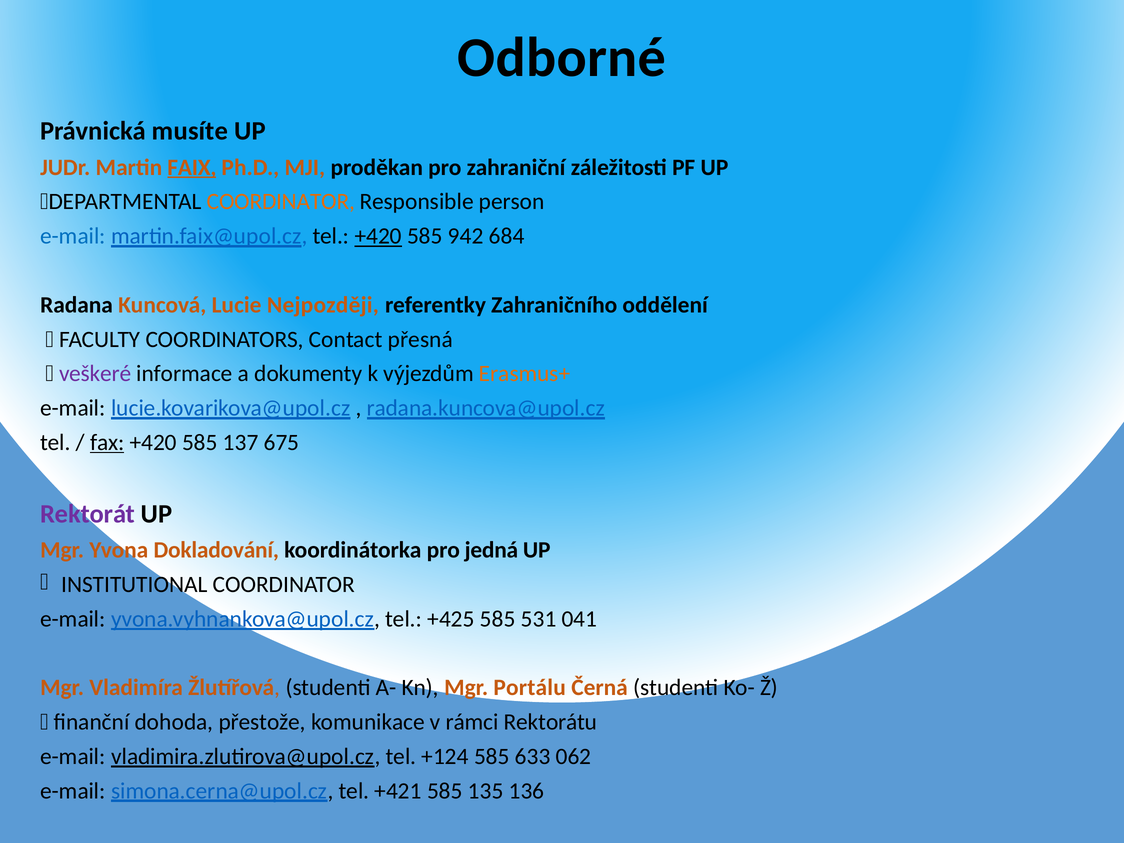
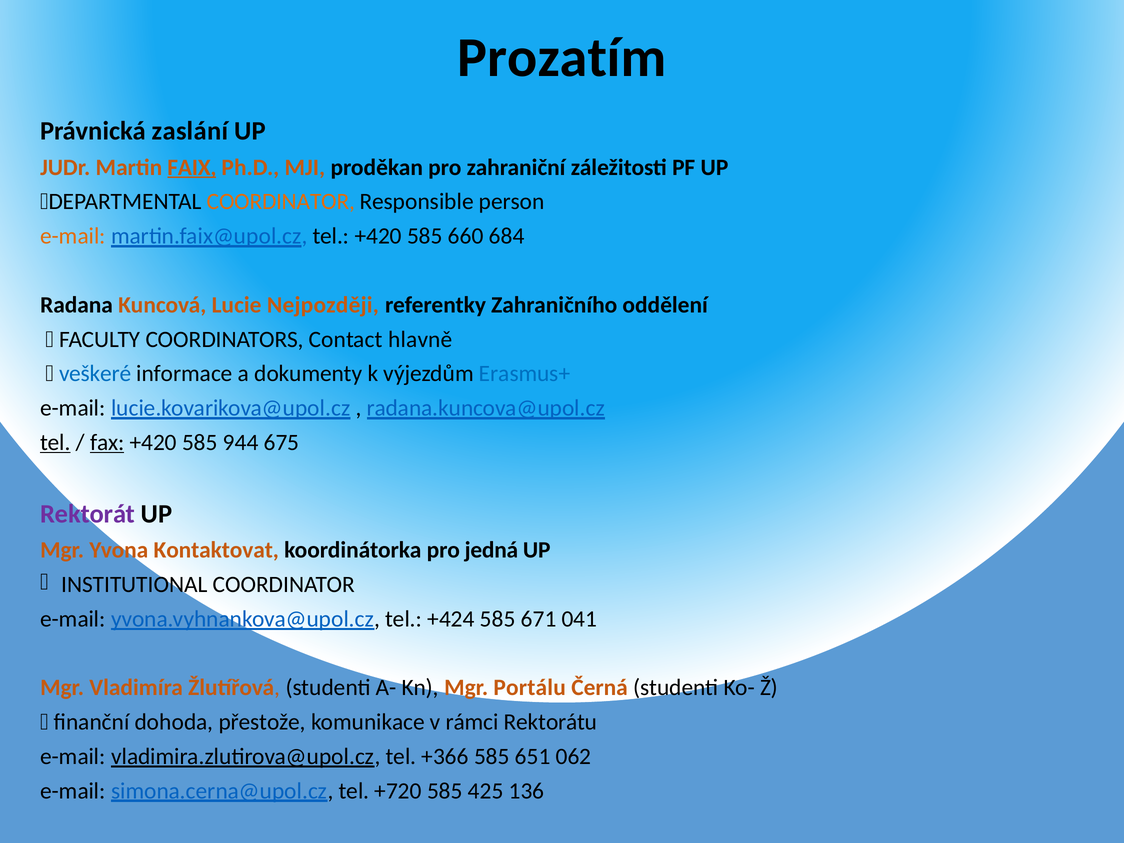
Odborné: Odborné -> Prozatím
musíte: musíte -> zaslání
e-mail at (73, 236) colour: blue -> orange
+420 at (378, 236) underline: present -> none
942: 942 -> 660
přesná: přesná -> hlavně
veškeré colour: purple -> blue
Erasmus+ colour: orange -> blue
tel at (55, 442) underline: none -> present
137: 137 -> 944
Dokladování: Dokladování -> Kontaktovat
+425: +425 -> +424
531: 531 -> 671
+124: +124 -> +366
633: 633 -> 651
+421: +421 -> +720
135: 135 -> 425
